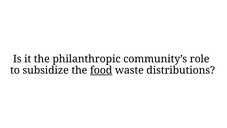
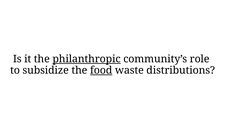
philanthropic underline: none -> present
